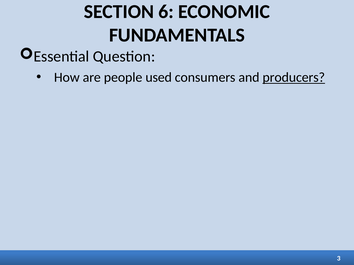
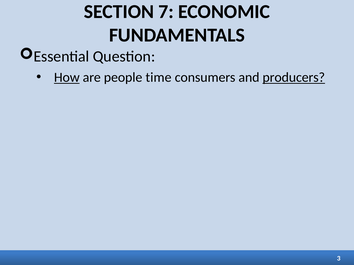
6: 6 -> 7
How underline: none -> present
used: used -> time
